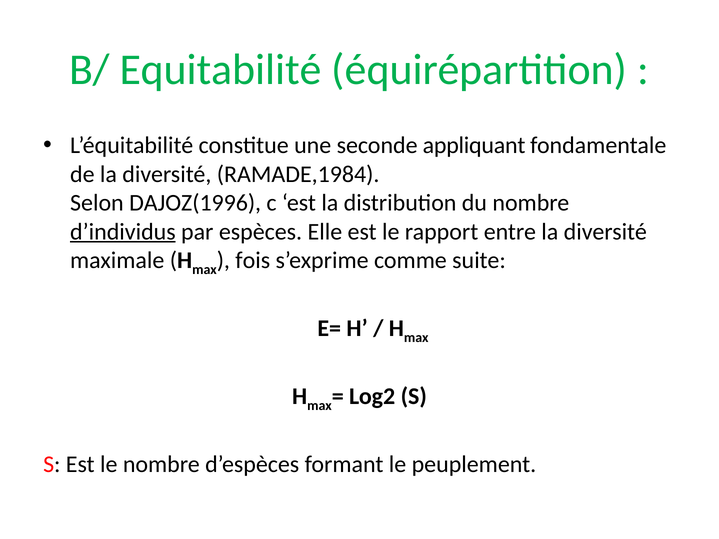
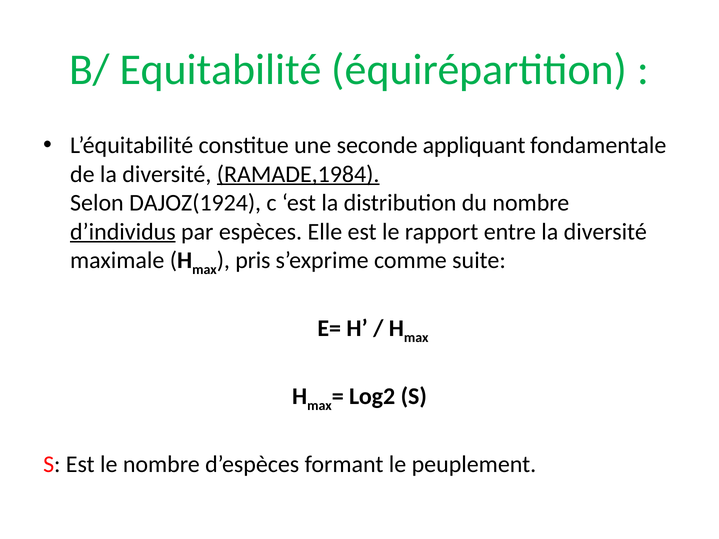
RAMADE,1984 underline: none -> present
DAJOZ(1996: DAJOZ(1996 -> DAJOZ(1924
fois: fois -> pris
